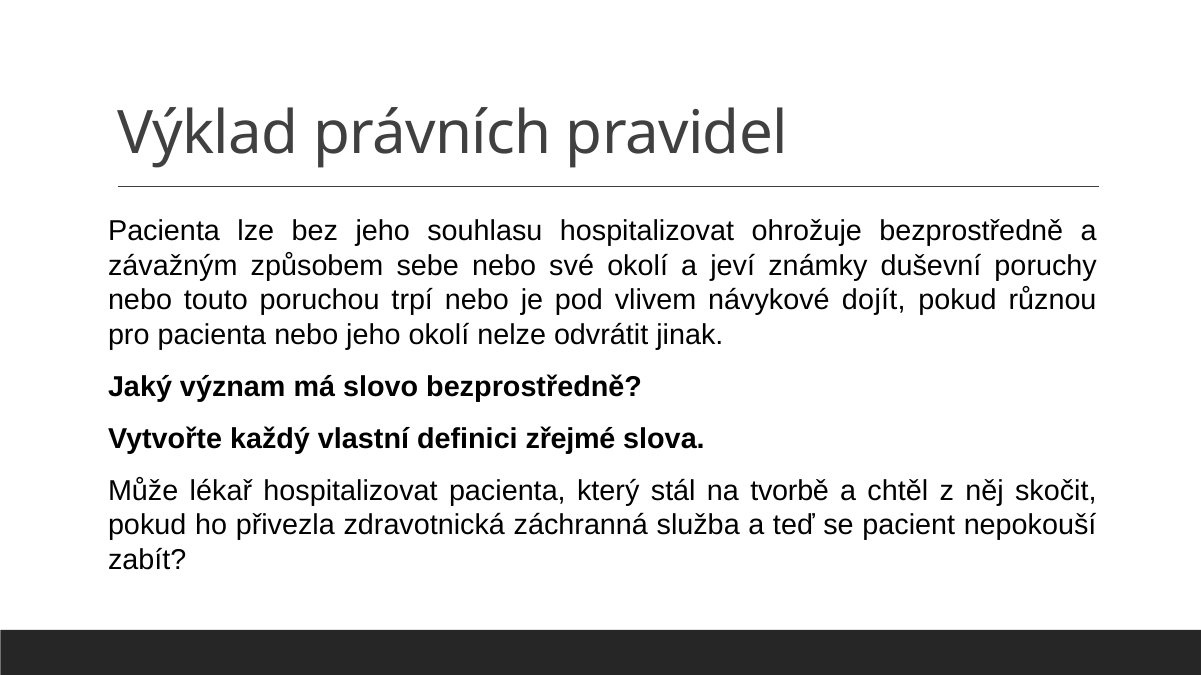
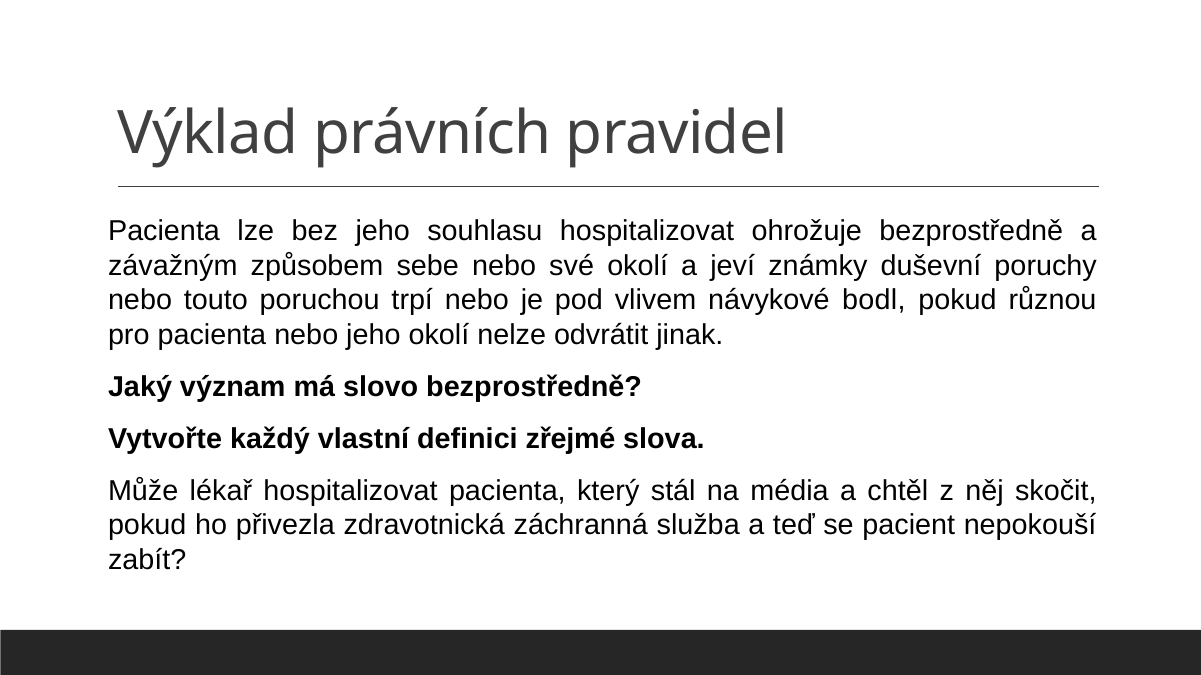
dojít: dojít -> bodl
tvorbě: tvorbě -> média
